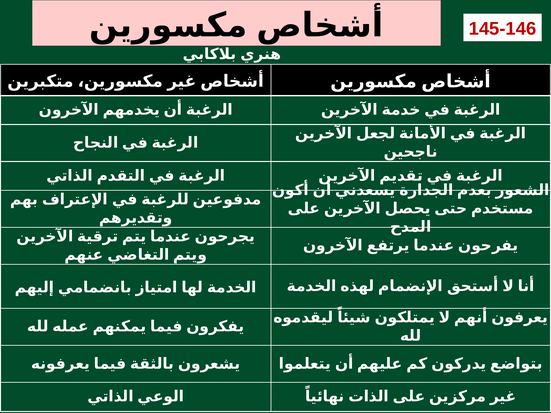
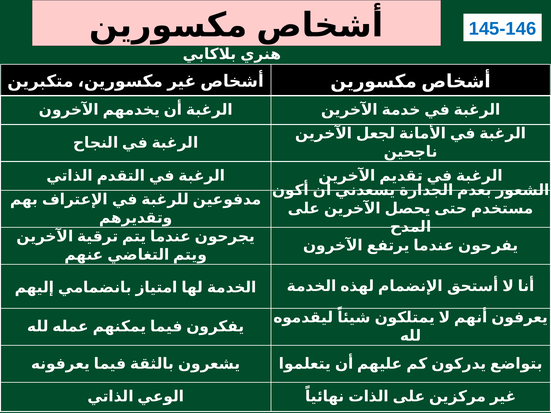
145-146 colour: red -> blue
